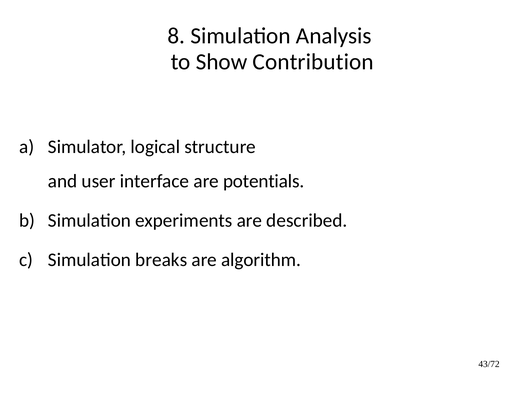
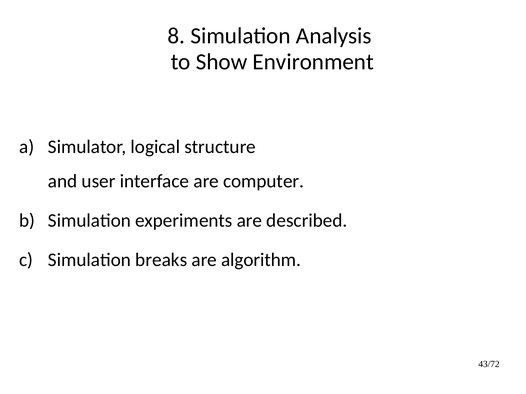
Contribution: Contribution -> Environment
potentials: potentials -> computer
